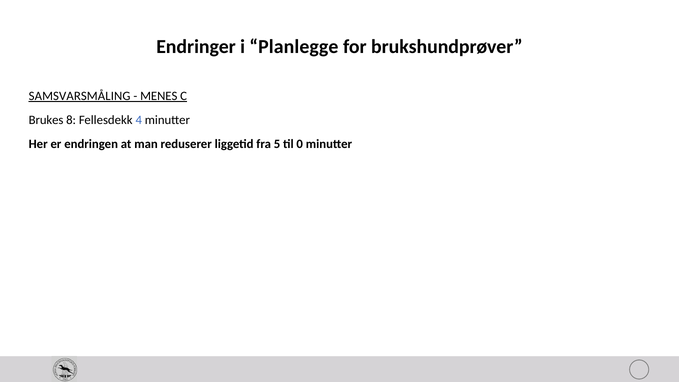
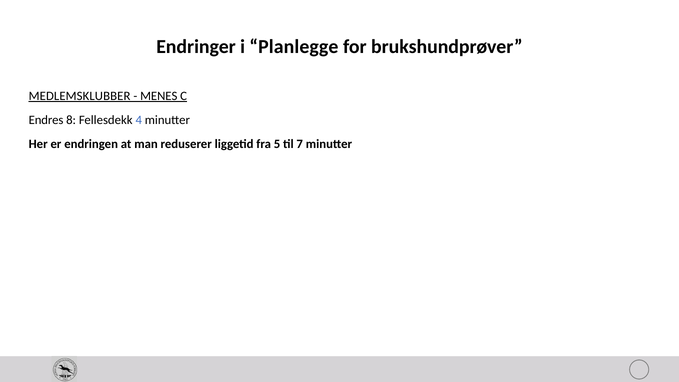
SAMSVARSMÅLING: SAMSVARSMÅLING -> MEDLEMSKLUBBER
Brukes: Brukes -> Endres
0: 0 -> 7
